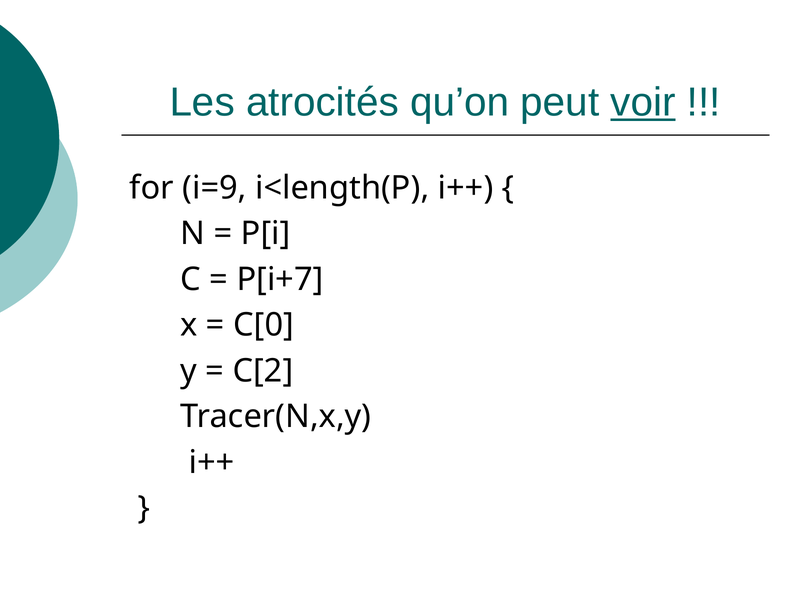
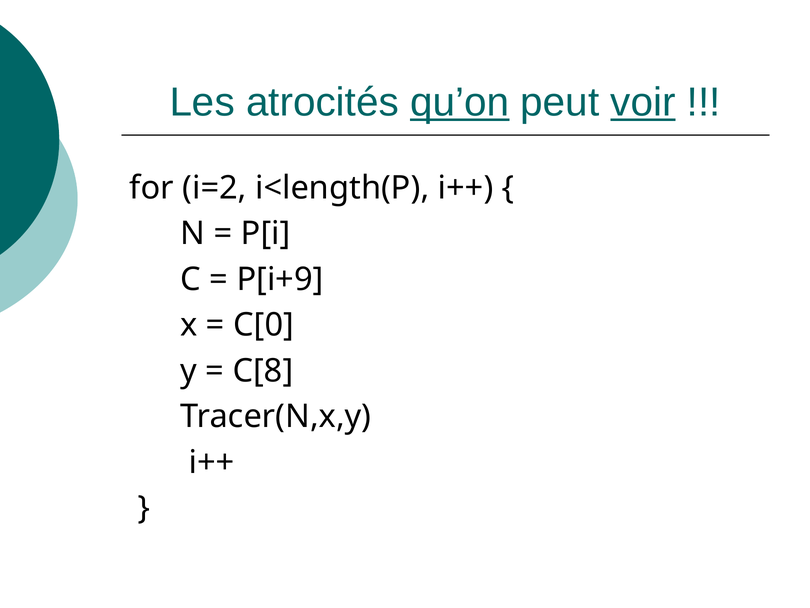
qu’on underline: none -> present
i=9: i=9 -> i=2
P[i+7: P[i+7 -> P[i+9
C[2: C[2 -> C[8
